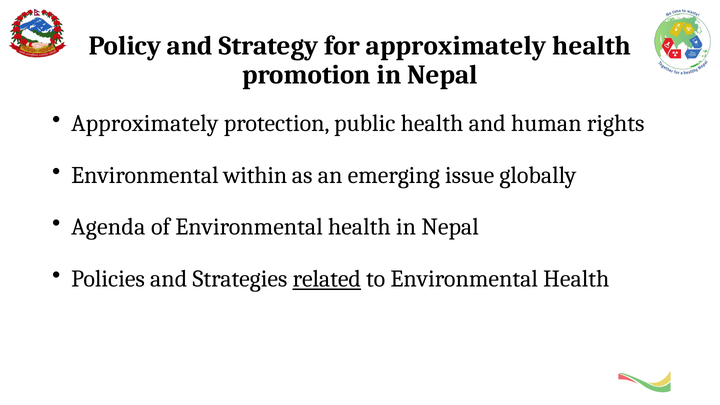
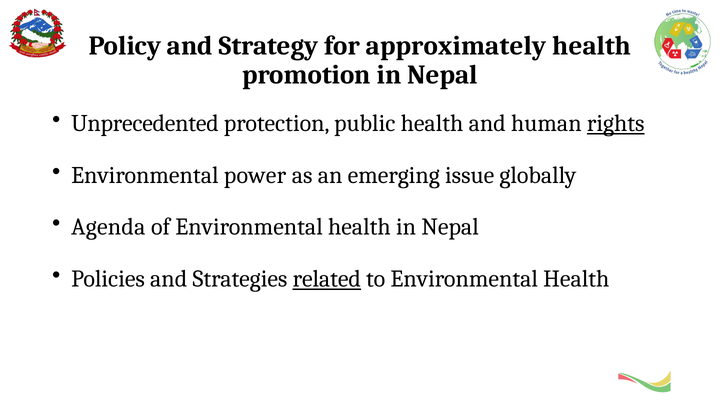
Approximately at (145, 123): Approximately -> Unprecedented
rights underline: none -> present
within: within -> power
